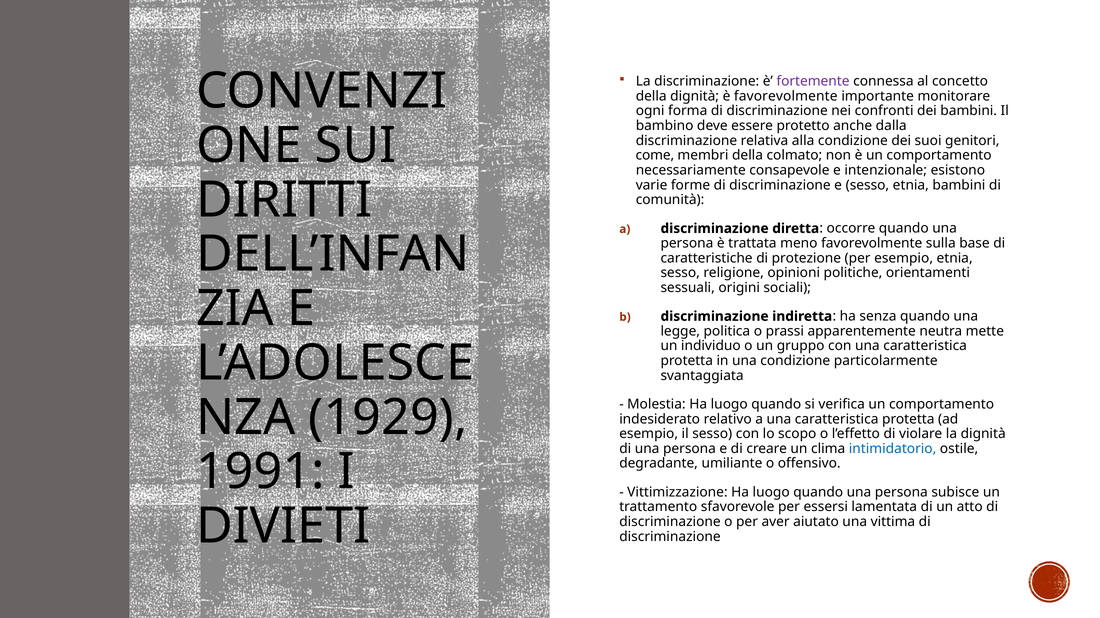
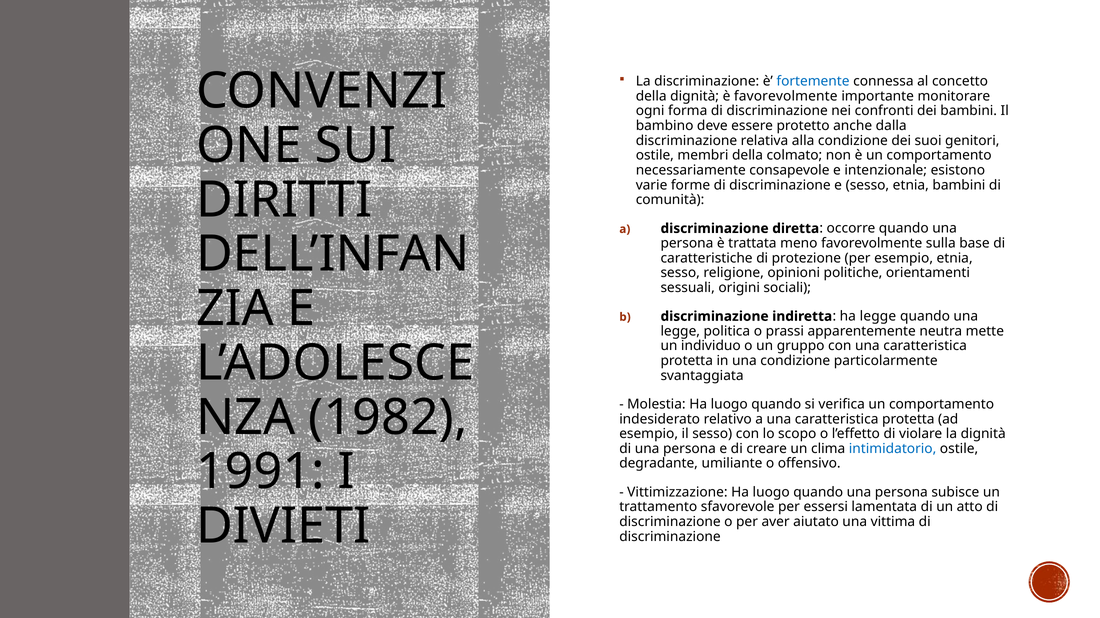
fortemente colour: purple -> blue
come at (655, 156): come -> ostile
ha senza: senza -> legge
1929: 1929 -> 1982
